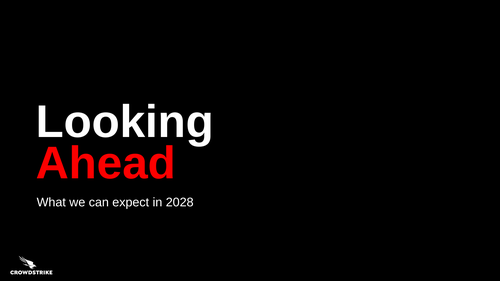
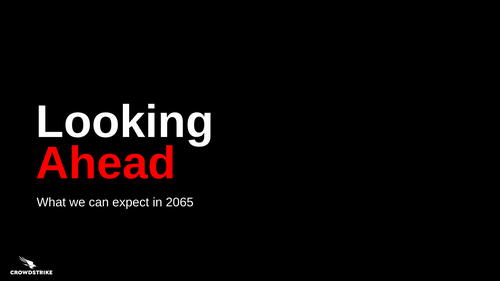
2028: 2028 -> 2065
